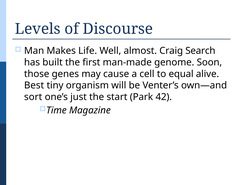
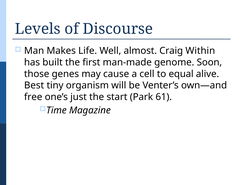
Search: Search -> Within
sort: sort -> free
42: 42 -> 61
